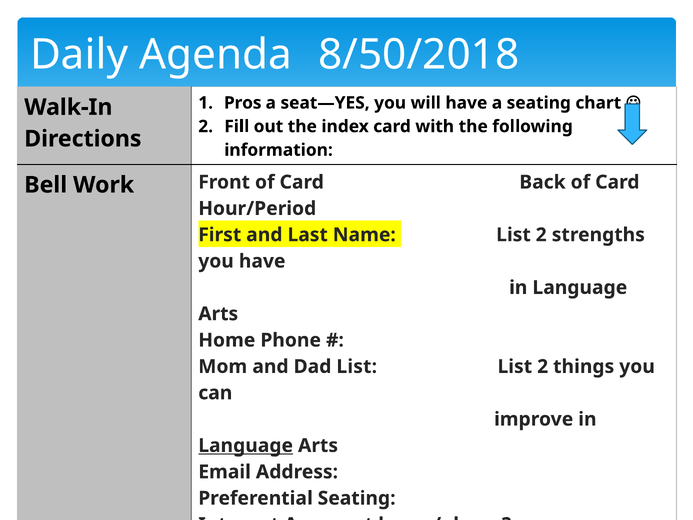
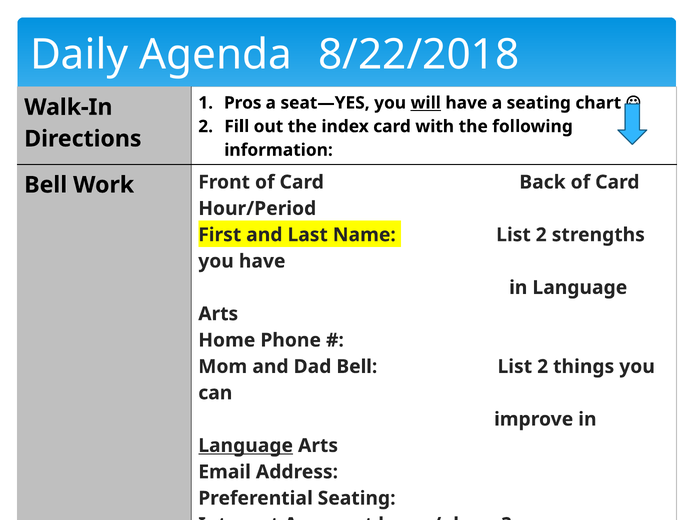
8/50/2018: 8/50/2018 -> 8/22/2018
will underline: none -> present
Dad List: List -> Bell
